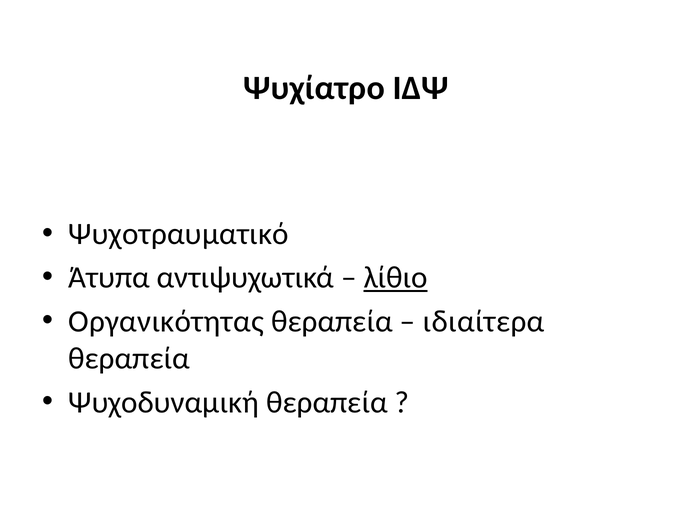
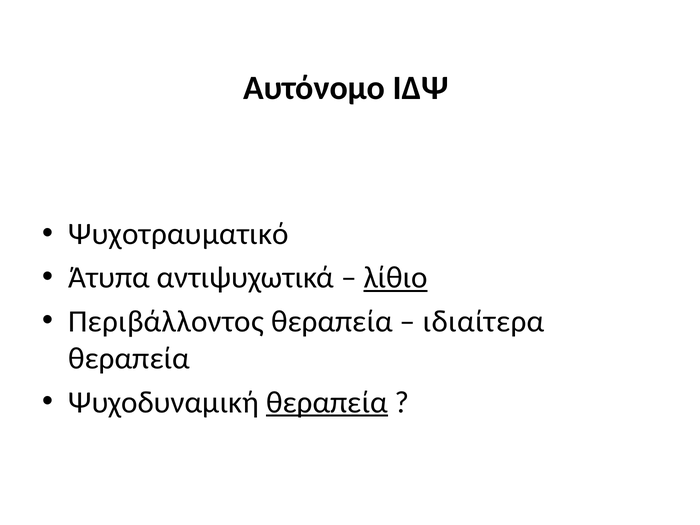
Ψυχίατρο: Ψυχίατρο -> Αυτόνομο
Οργανικότητας: Οργανικότητας -> Περιβάλλοντος
θεραπεία at (327, 402) underline: none -> present
